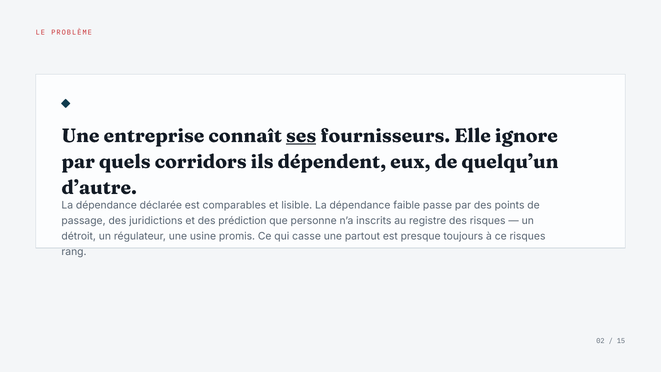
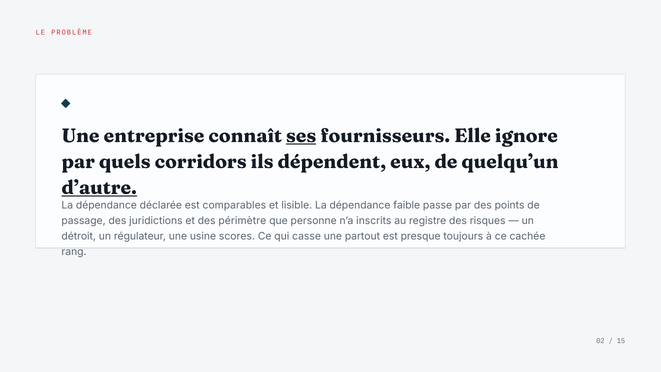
d’autre underline: none -> present
prédiction: prédiction -> périmètre
promis: promis -> scores
ce risques: risques -> cachée
